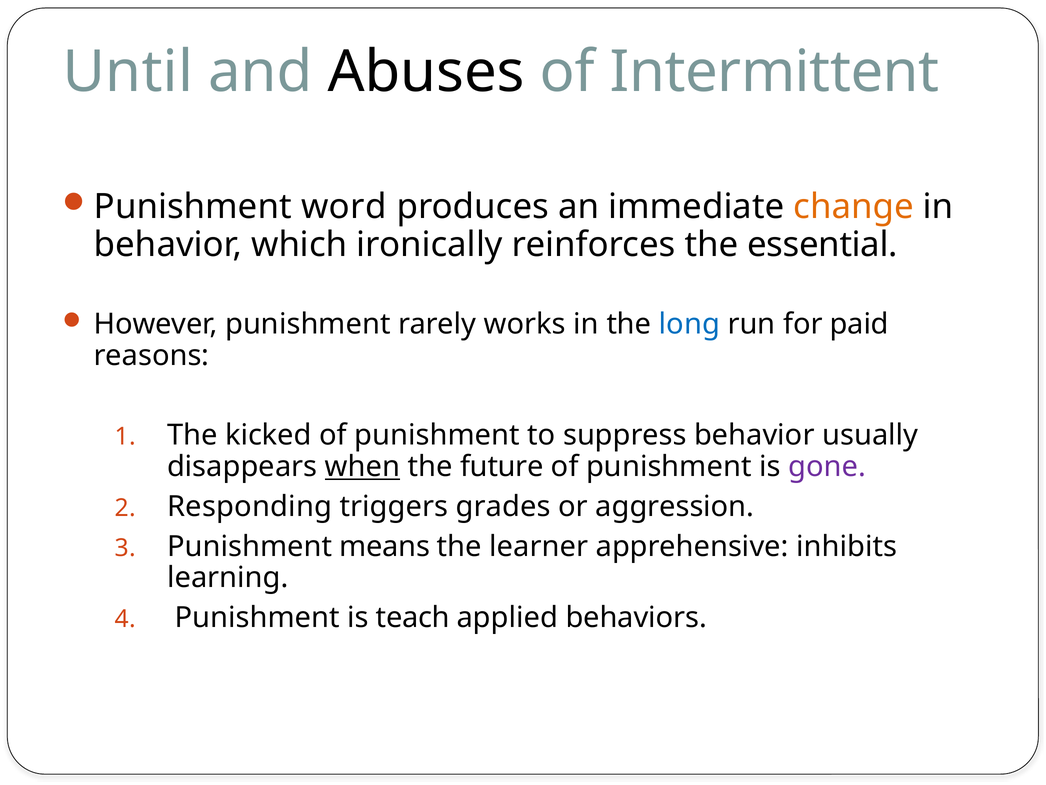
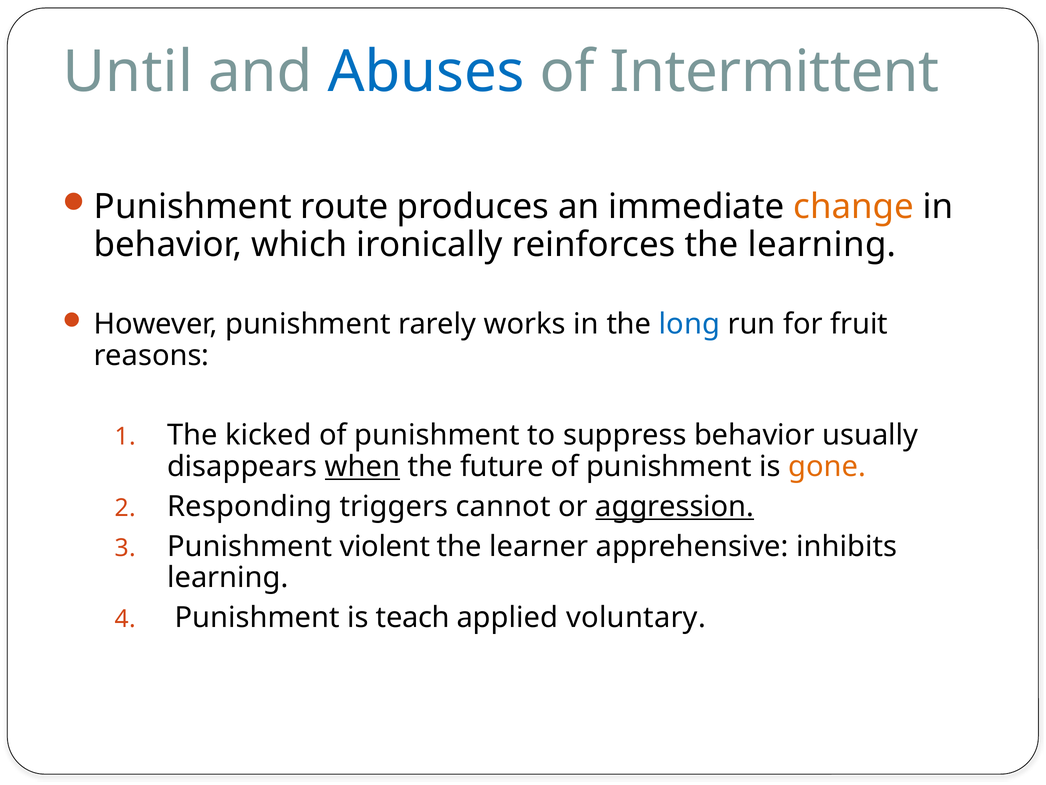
Abuses colour: black -> blue
word: word -> route
the essential: essential -> learning
paid: paid -> fruit
gone colour: purple -> orange
grades: grades -> cannot
aggression underline: none -> present
means: means -> violent
behaviors: behaviors -> voluntary
